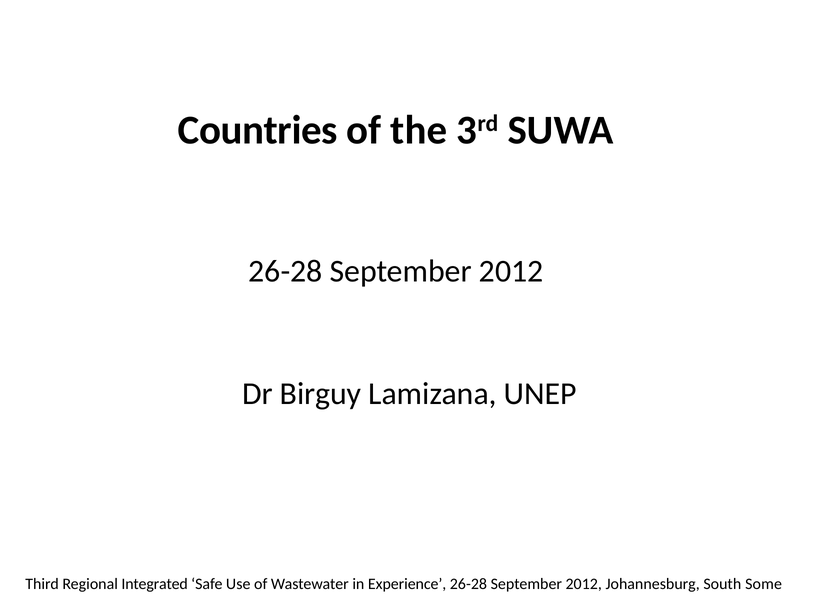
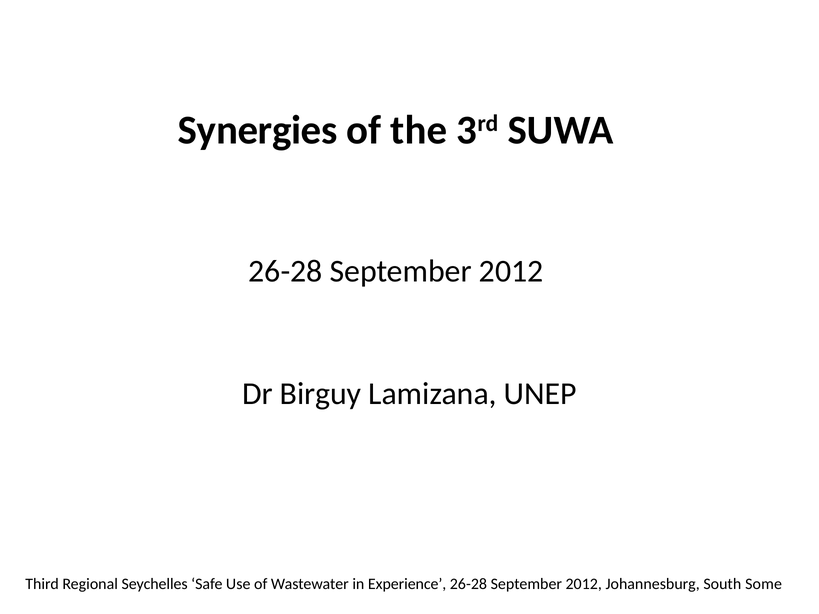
Countries: Countries -> Synergies
Integrated: Integrated -> Seychelles
